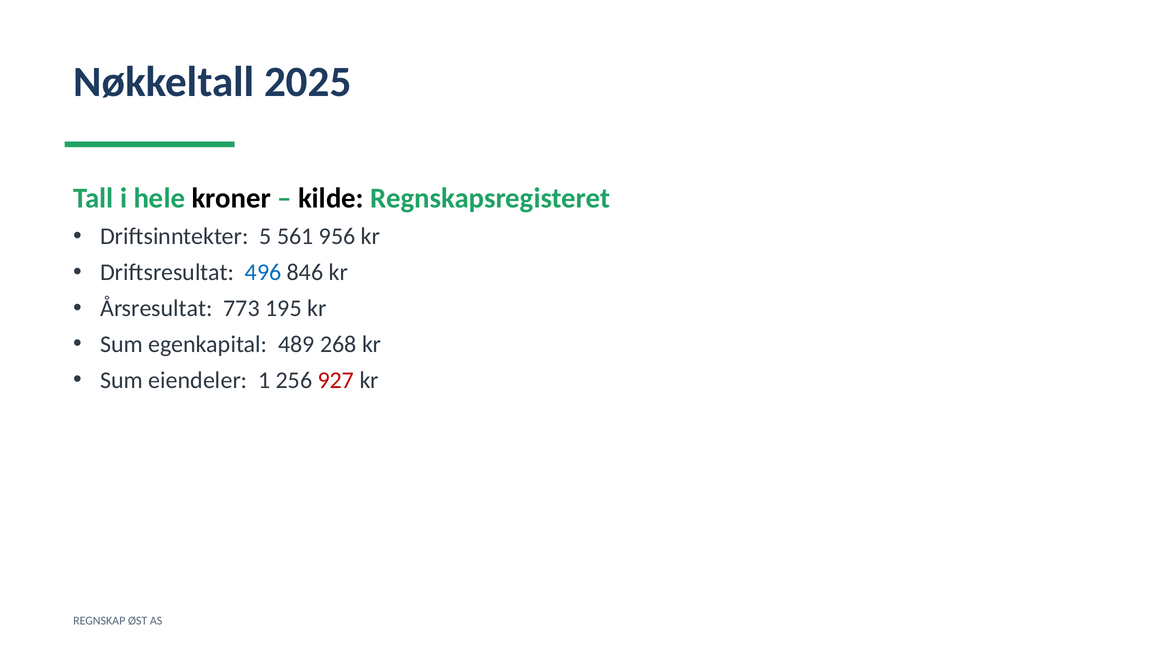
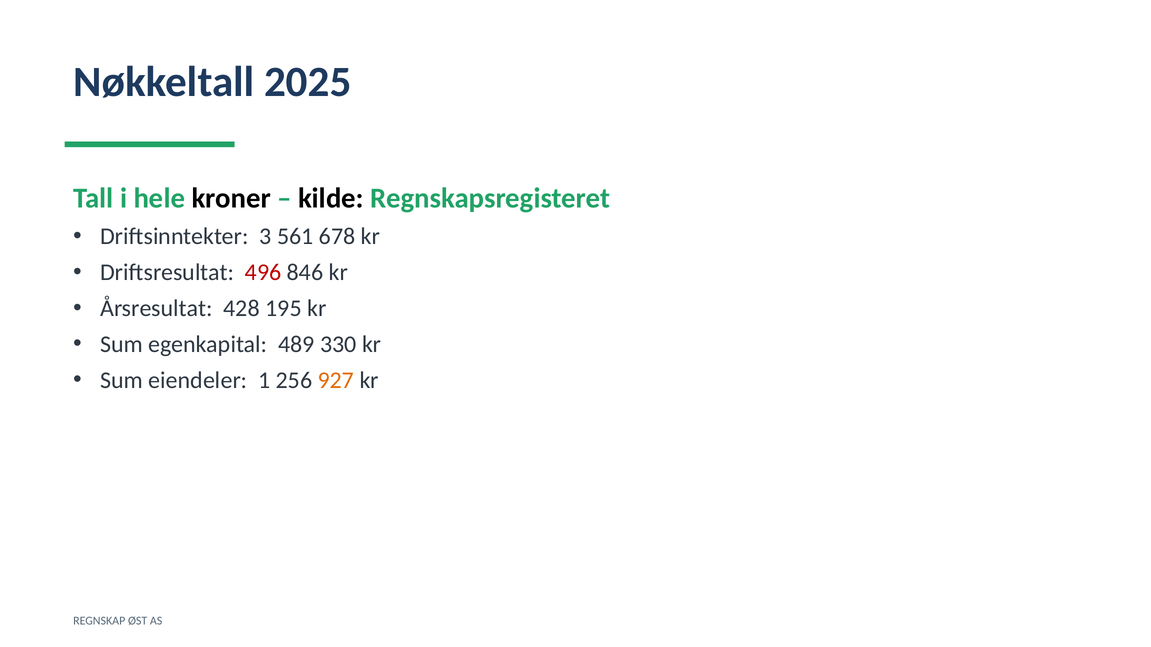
5: 5 -> 3
956: 956 -> 678
496 colour: blue -> red
773: 773 -> 428
268: 268 -> 330
927 colour: red -> orange
